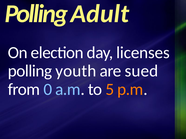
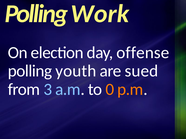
Adult: Adult -> Work
licenses: licenses -> offense
0: 0 -> 3
5: 5 -> 0
